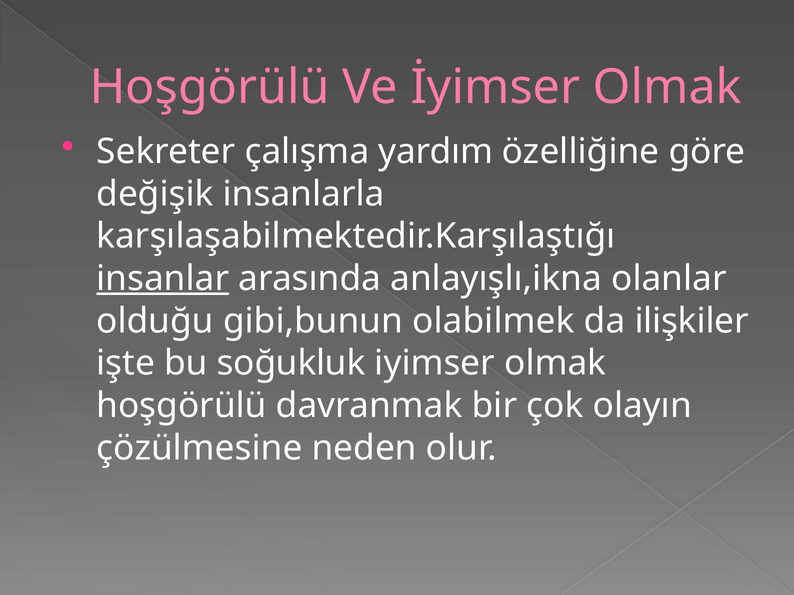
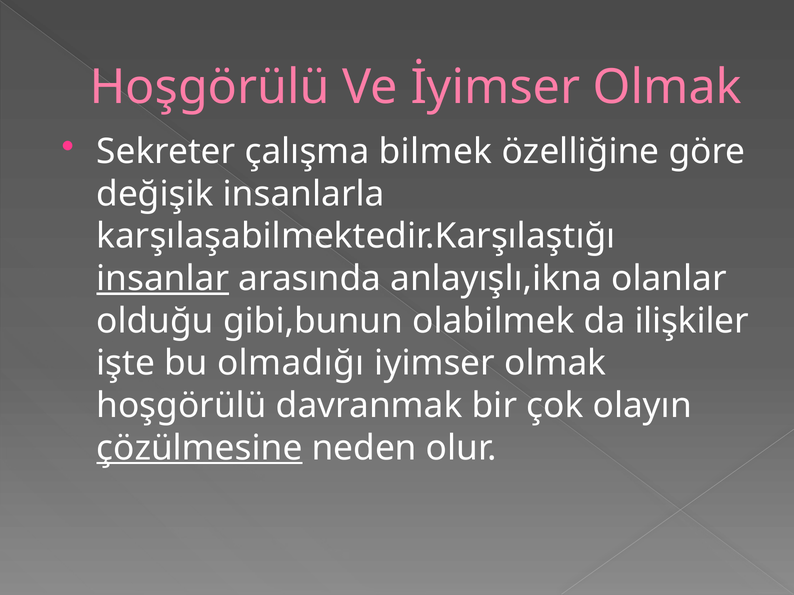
yardım: yardım -> bilmek
soğukluk: soğukluk -> olmadığı
çözülmesine underline: none -> present
